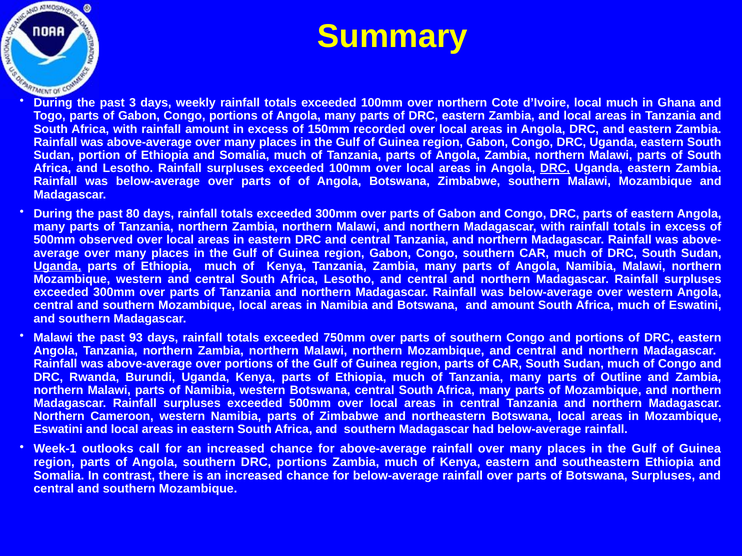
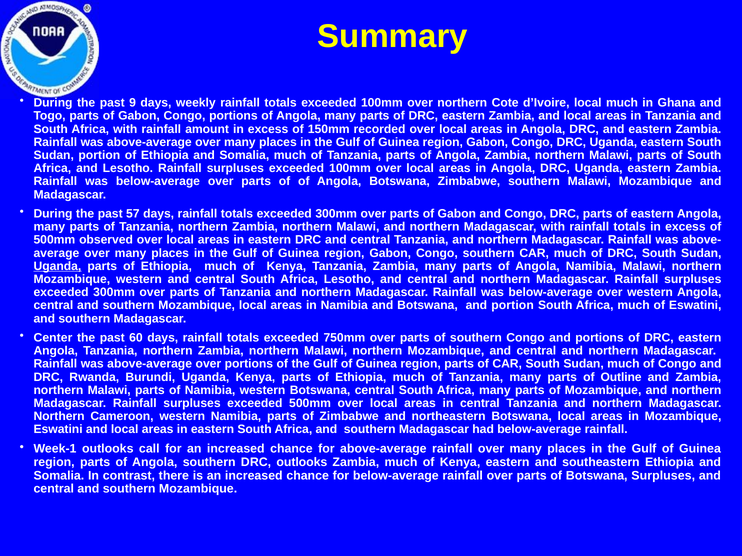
3: 3 -> 9
DRC at (555, 168) underline: present -> none
80: 80 -> 57
and amount: amount -> portion
Malawi at (53, 338): Malawi -> Center
93: 93 -> 60
DRC portions: portions -> outlooks
